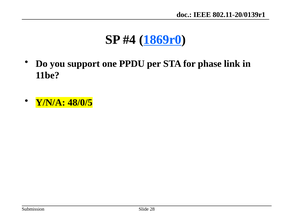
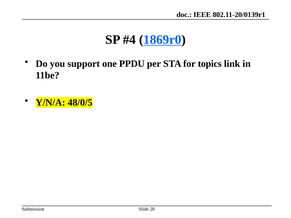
phase: phase -> topics
